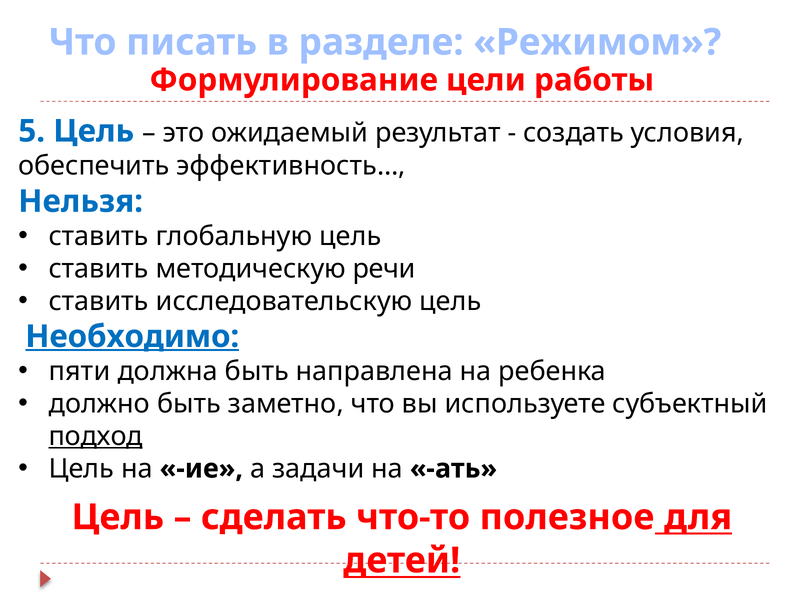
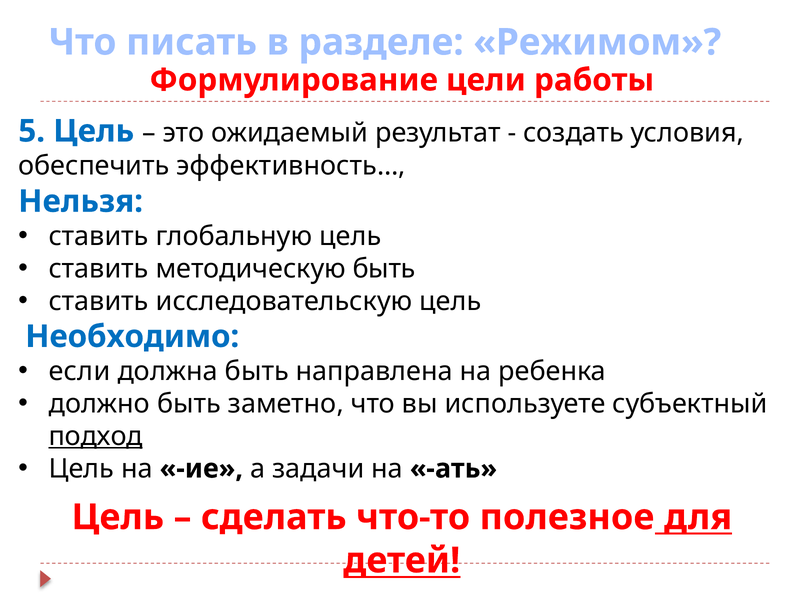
методическую речи: речи -> быть
Необходимо underline: present -> none
пяти: пяти -> если
